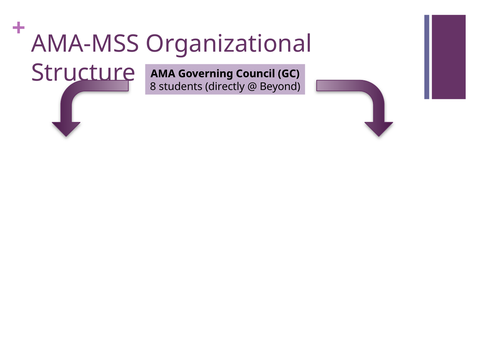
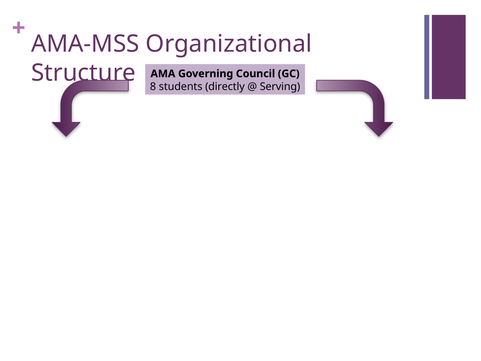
Beyond: Beyond -> Serving
